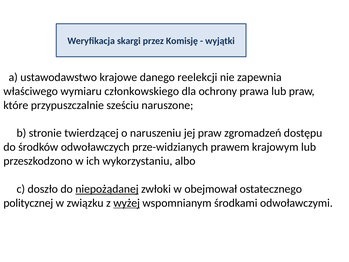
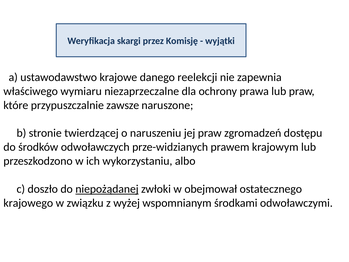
członkowskiego: członkowskiego -> niezaprzeczalne
sześciu: sześciu -> zawsze
politycznej: politycznej -> krajowego
wyżej underline: present -> none
